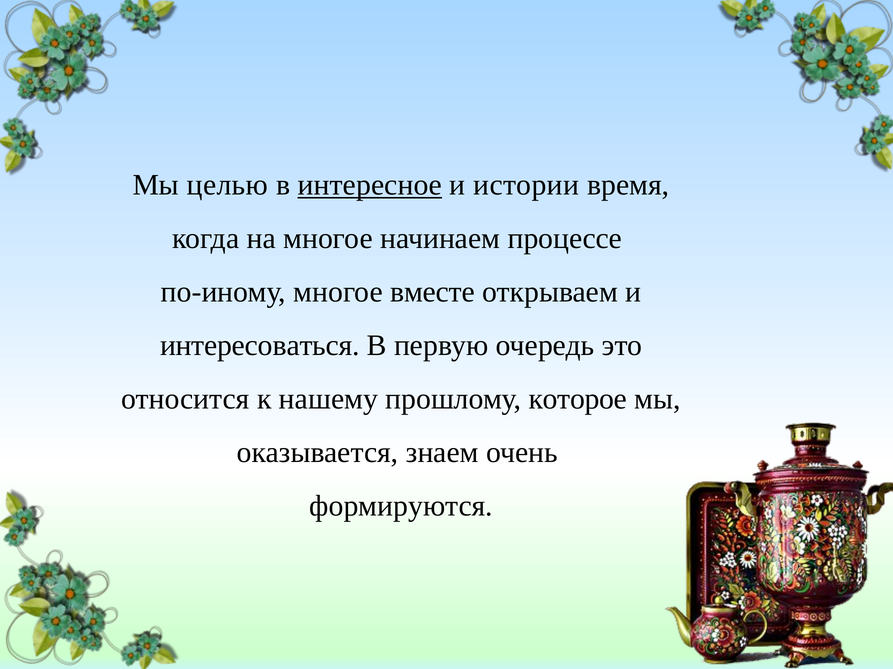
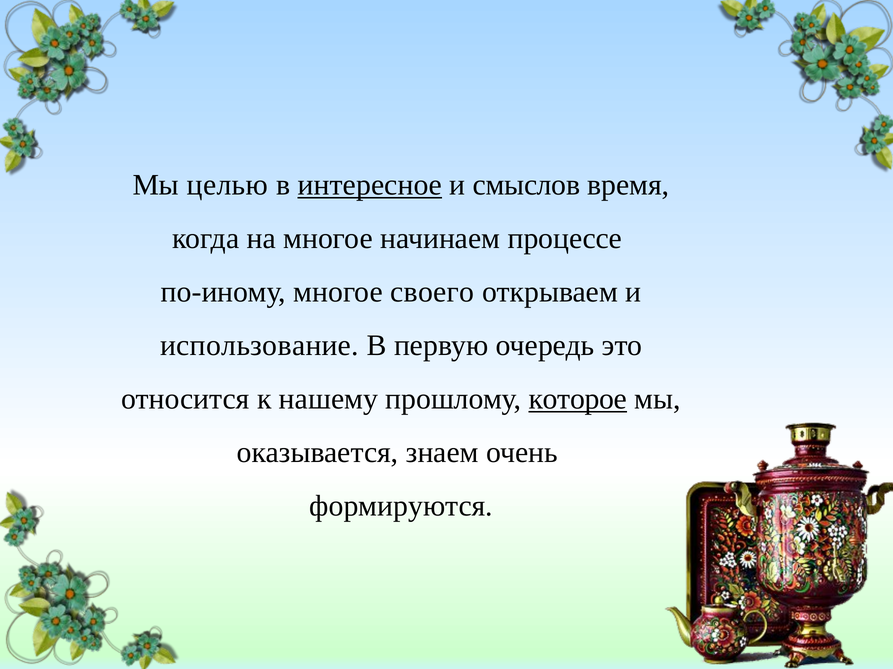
истории: истории -> смыслов
вместе: вместе -> своего
интересоваться: интересоваться -> использование
которое underline: none -> present
